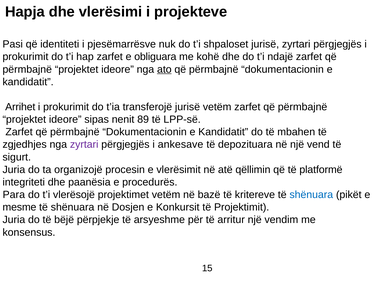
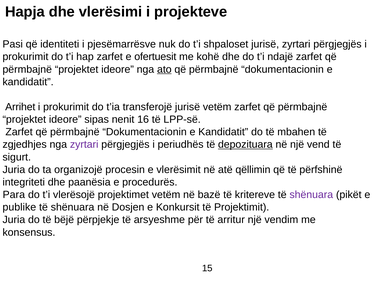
obliguara: obliguara -> ofertuesit
89: 89 -> 16
ankesave: ankesave -> periudhës
depozituara underline: none -> present
platformë: platformë -> përfshinë
shënuara at (311, 195) colour: blue -> purple
mesme: mesme -> publike
